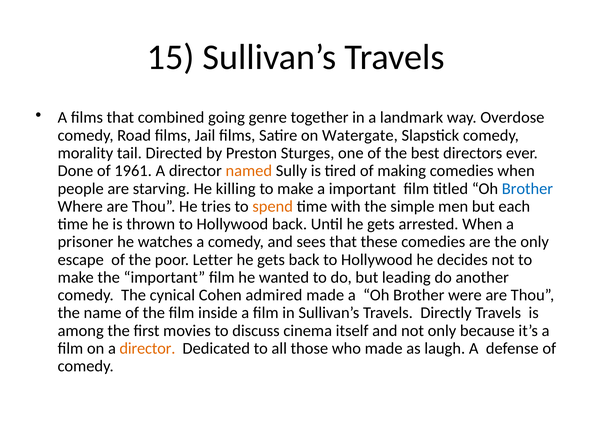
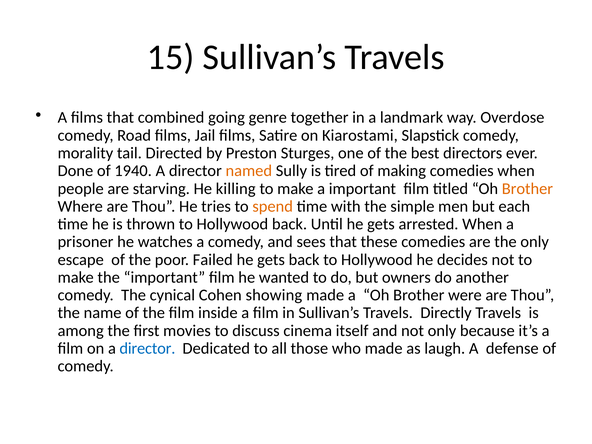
Watergate: Watergate -> Kiarostami
1961: 1961 -> 1940
Brother at (527, 189) colour: blue -> orange
Letter: Letter -> Failed
leading: leading -> owners
admired: admired -> showing
director at (147, 348) colour: orange -> blue
